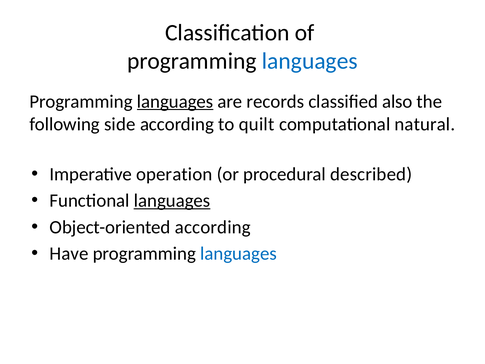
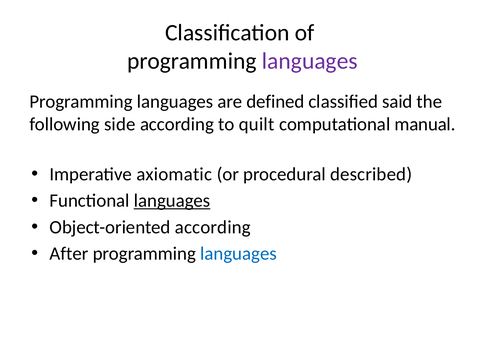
languages at (310, 61) colour: blue -> purple
languages at (175, 101) underline: present -> none
records: records -> defined
also: also -> said
natural: natural -> manual
operation: operation -> axiomatic
Have: Have -> After
